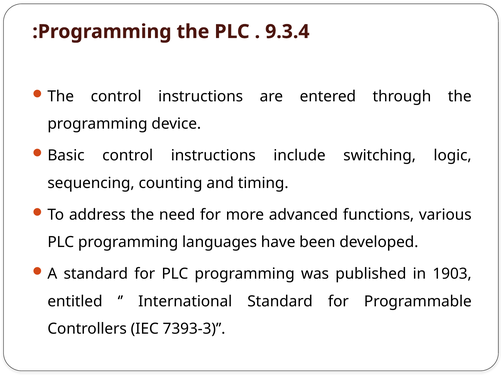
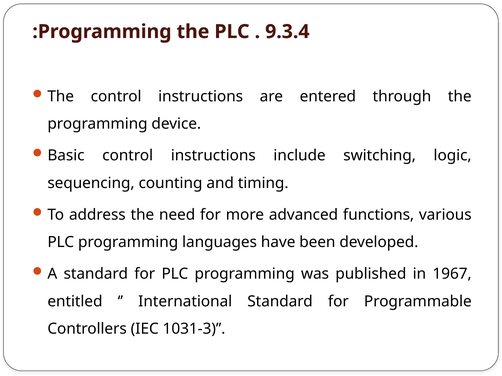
1903: 1903 -> 1967
7393-3: 7393-3 -> 1031-3
